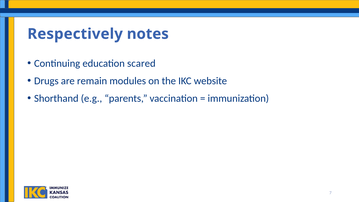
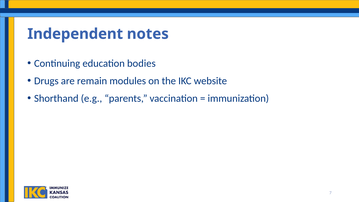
Respectively: Respectively -> Independent
scared: scared -> bodies
